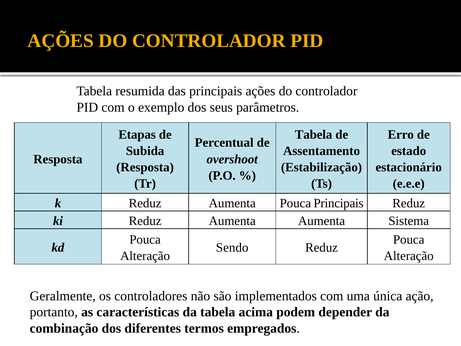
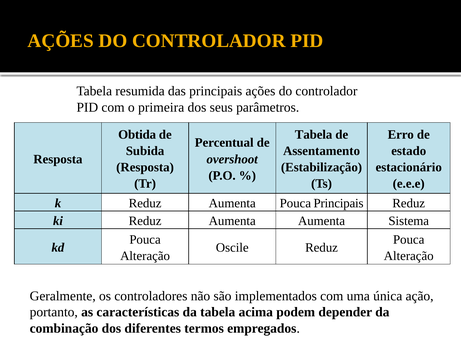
exemplo: exemplo -> primeira
Etapas: Etapas -> Obtida
Sendo: Sendo -> Oscile
